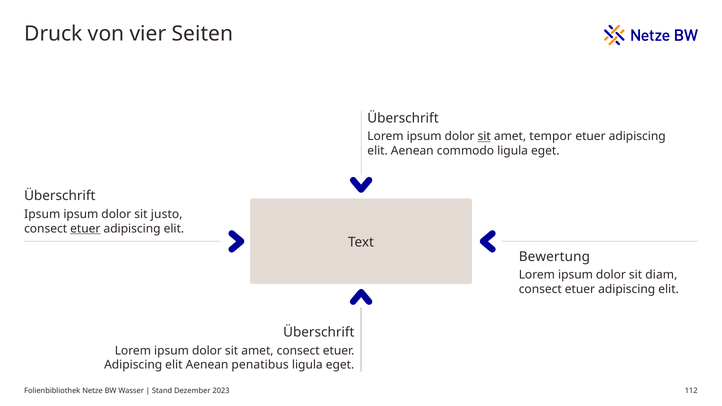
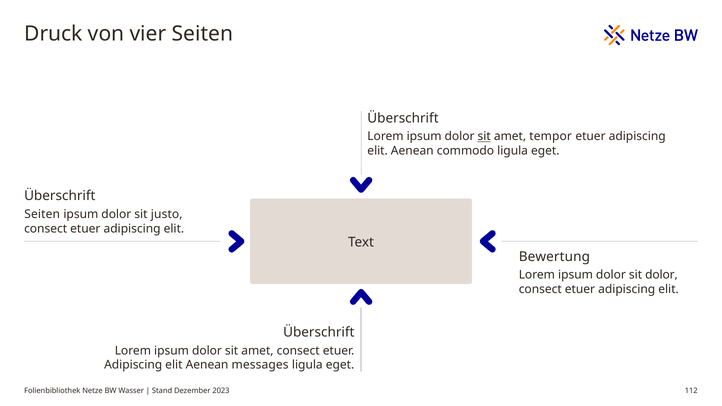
Ipsum at (42, 214): Ipsum -> Seiten
etuer at (85, 229) underline: present -> none
sit diam: diam -> dolor
penatibus: penatibus -> messages
